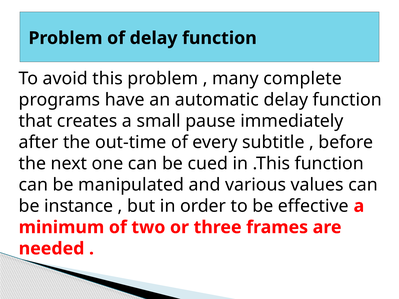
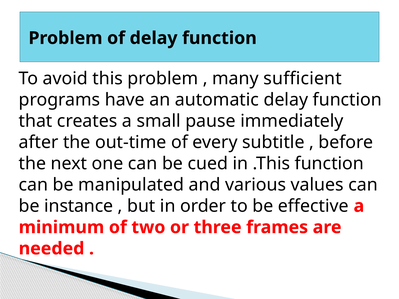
complete: complete -> sufficient
